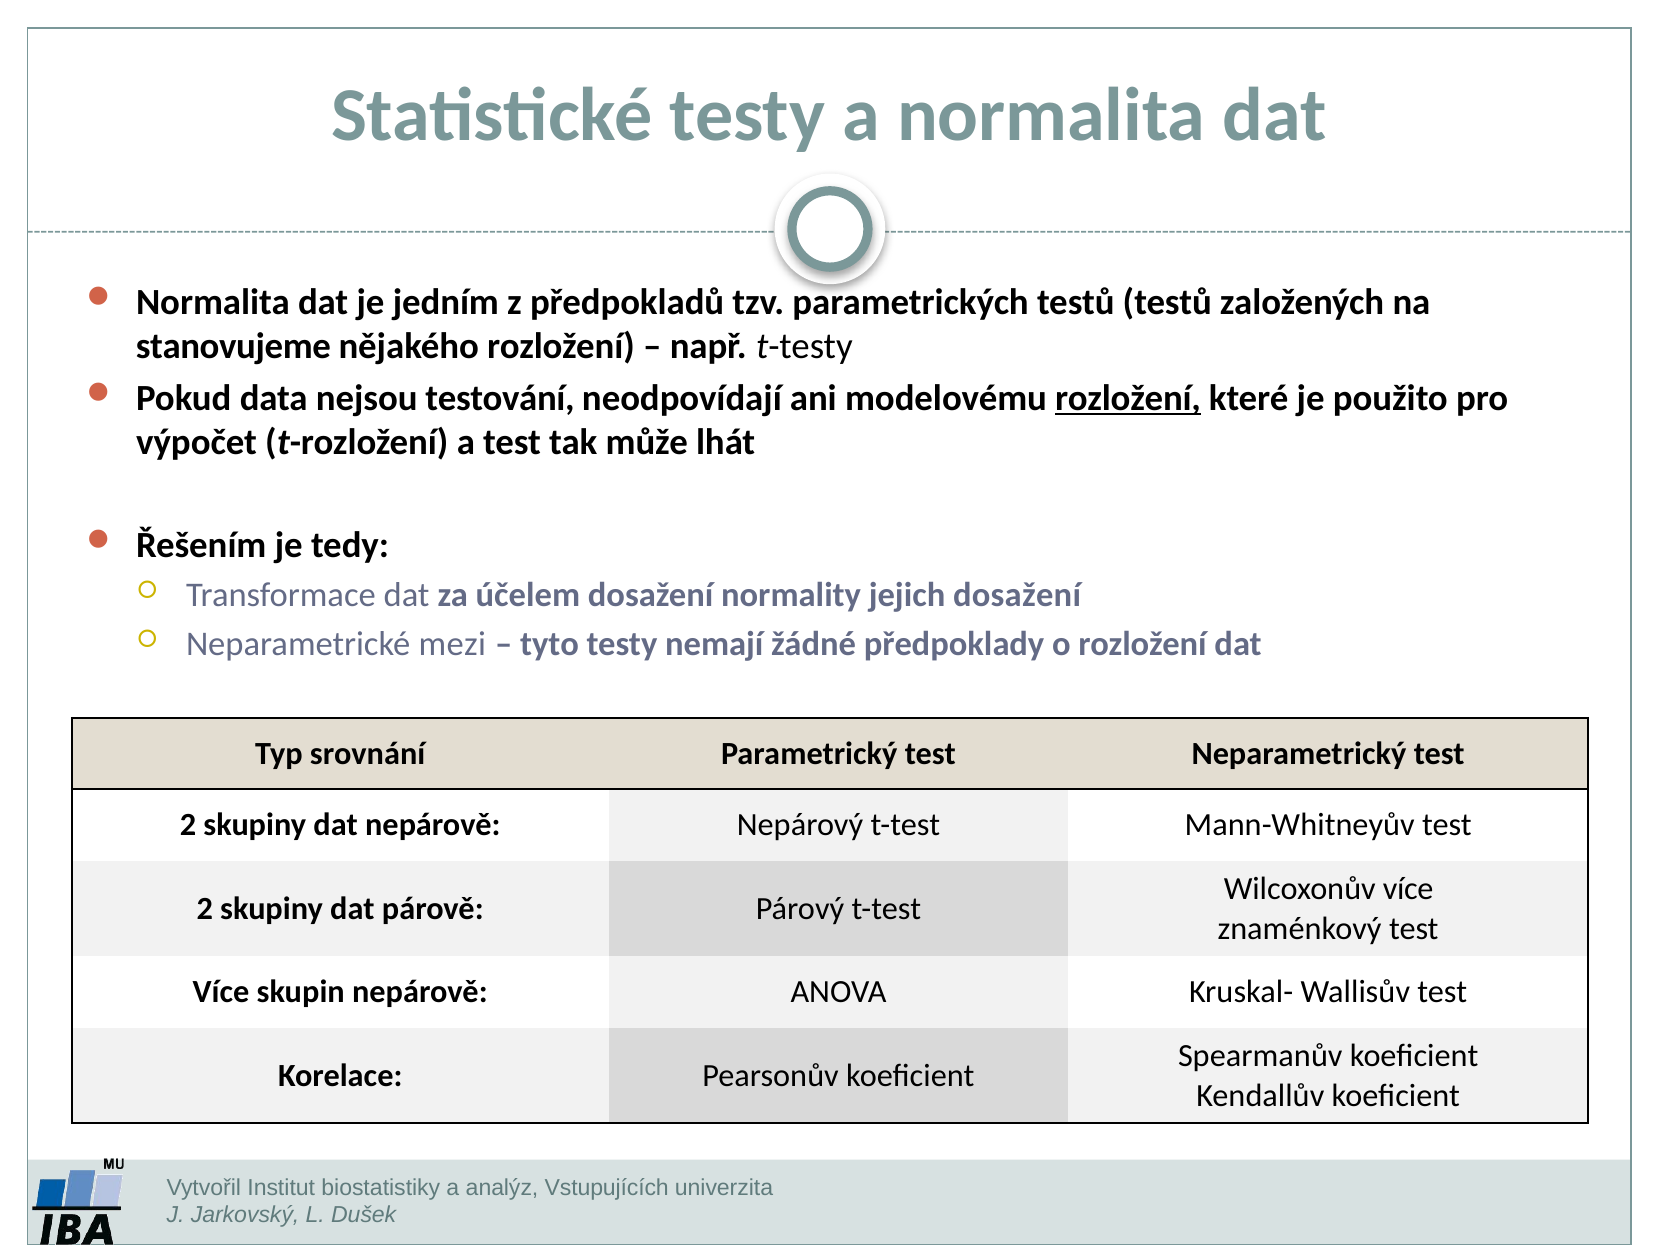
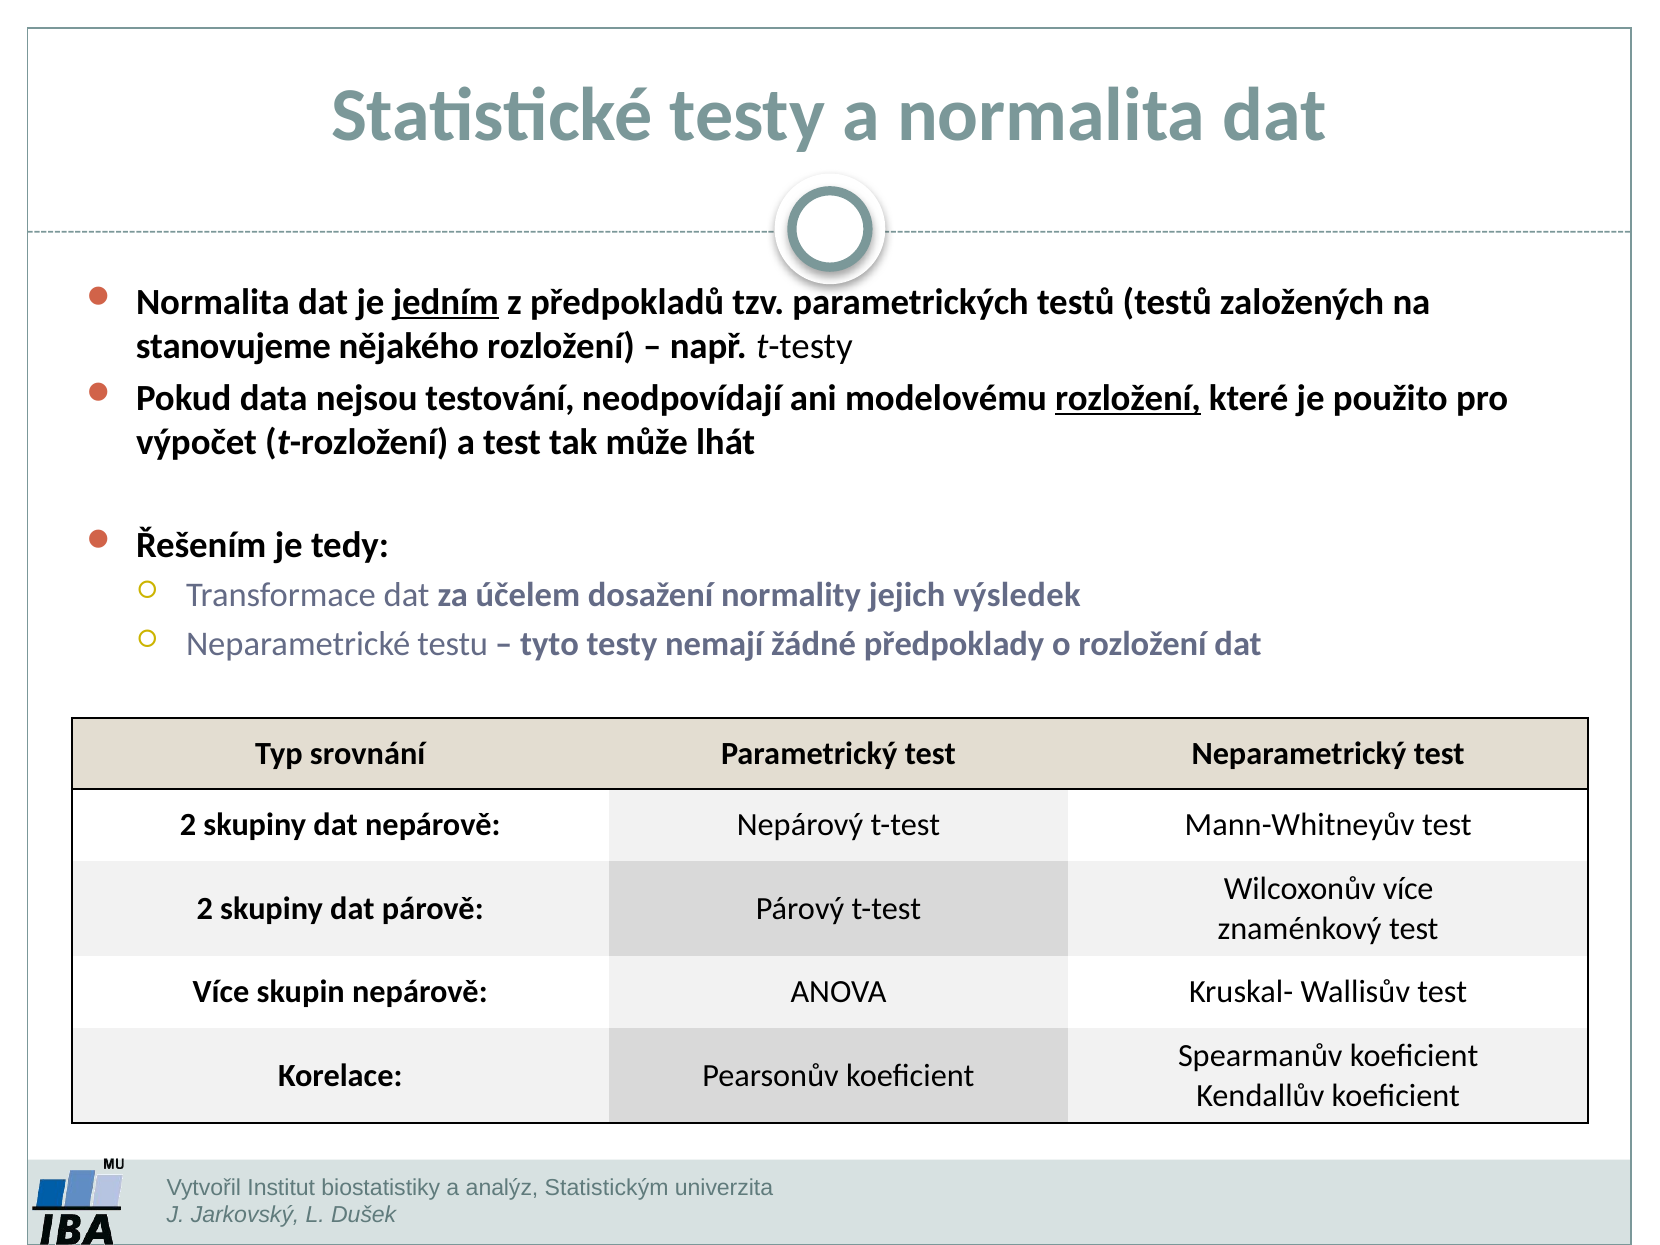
jedním underline: none -> present
jejich dosažení: dosažení -> výsledek
mezi: mezi -> testu
Vstupujících: Vstupujících -> Statistickým
